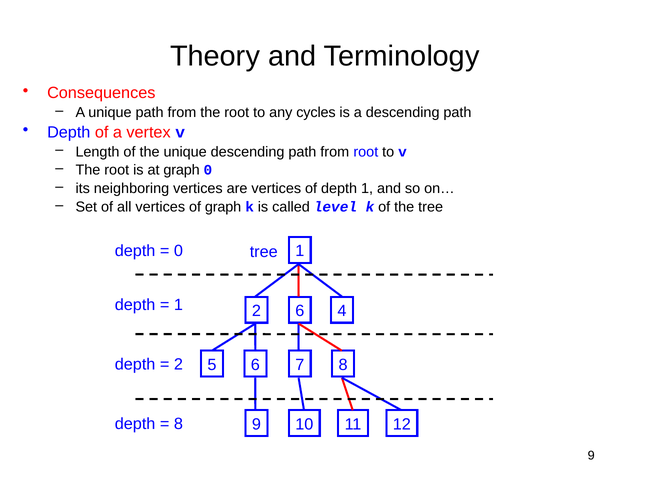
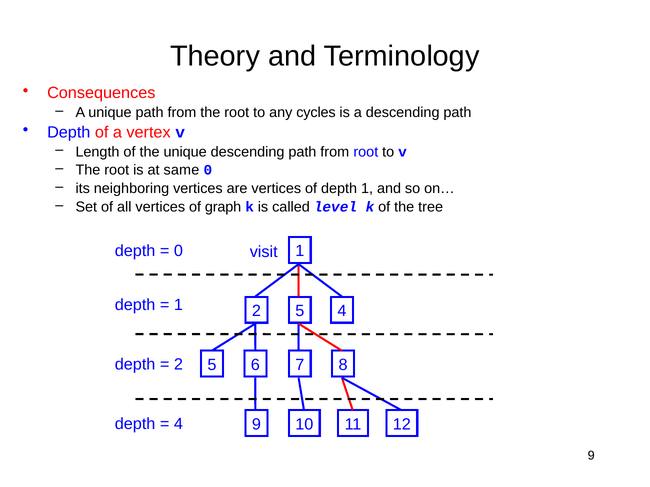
at graph: graph -> same
tree at (264, 252): tree -> visit
2 6: 6 -> 5
8 at (178, 424): 8 -> 4
